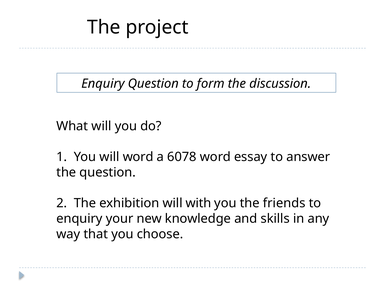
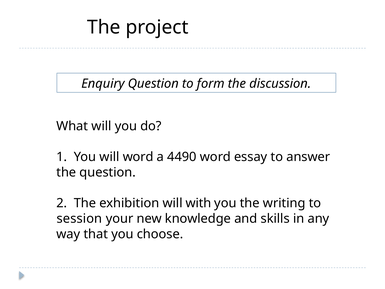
6078: 6078 -> 4490
friends: friends -> writing
enquiry at (79, 218): enquiry -> session
